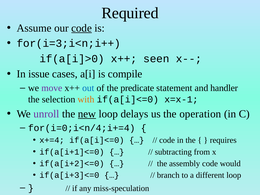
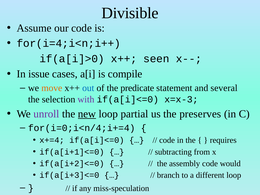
Required: Required -> Divisible
code at (82, 28) underline: present -> none
for(i=3;i<n;i++: for(i=3;i<n;i++ -> for(i=4;i<n;i++
move colour: purple -> orange
handler: handler -> several
with colour: orange -> purple
x=x-1: x=x-1 -> x=x-3
delays: delays -> partial
operation: operation -> preserves
